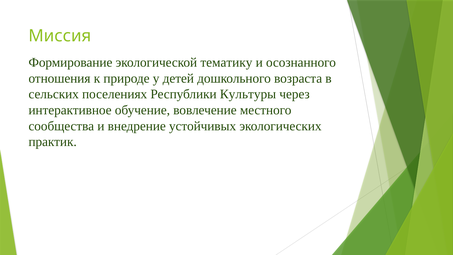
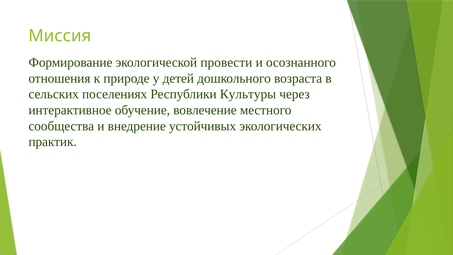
тематику: тематику -> провести
